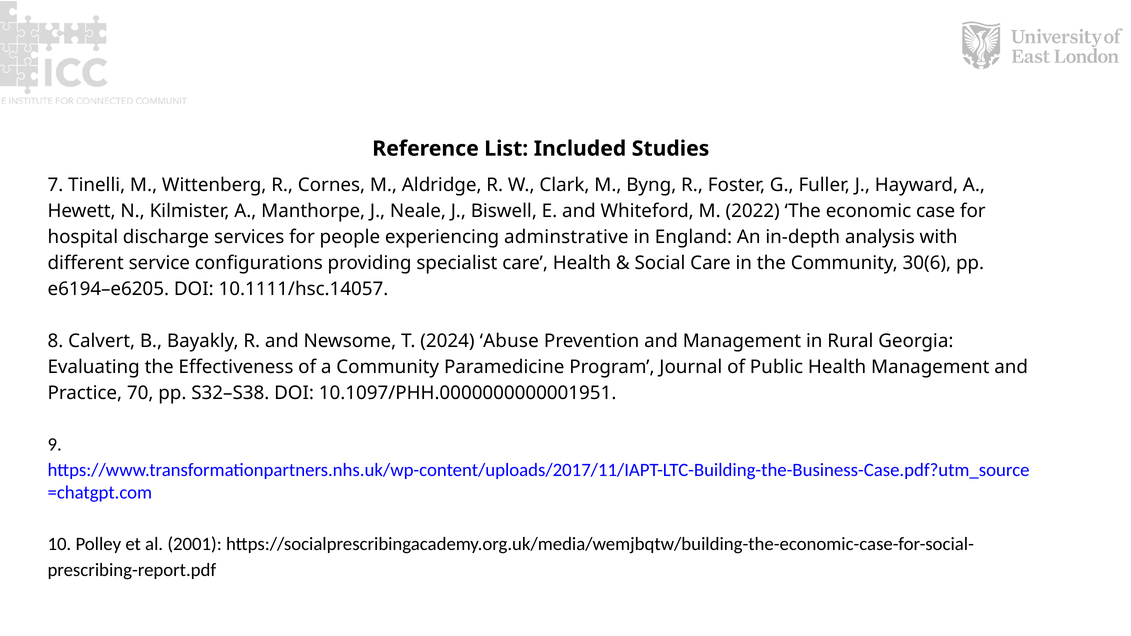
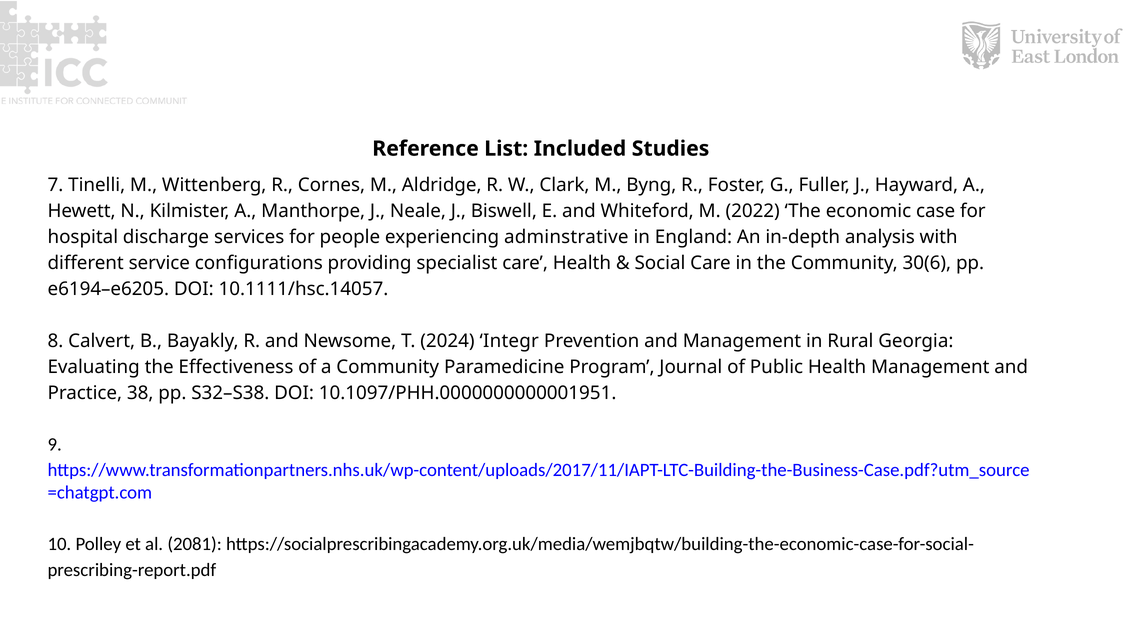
Abuse: Abuse -> Integr
70: 70 -> 38
2001: 2001 -> 2081
